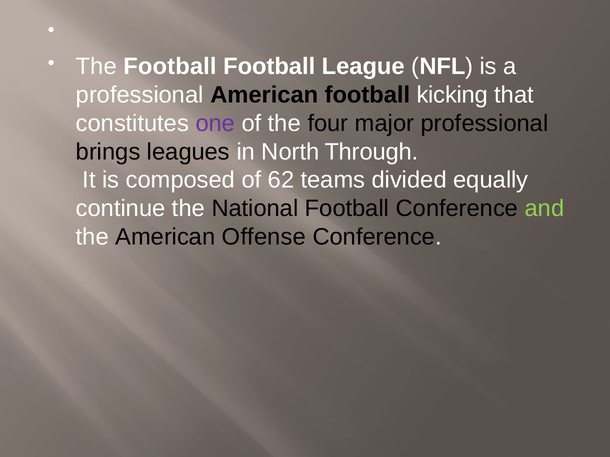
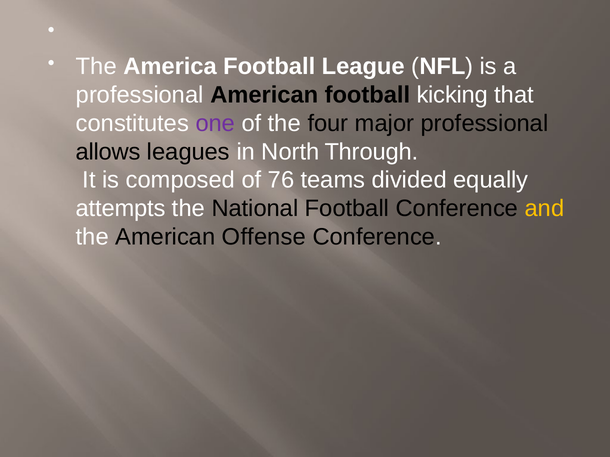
The Football: Football -> America
brings: brings -> allows
62: 62 -> 76
continue: continue -> attempts
and colour: light green -> yellow
